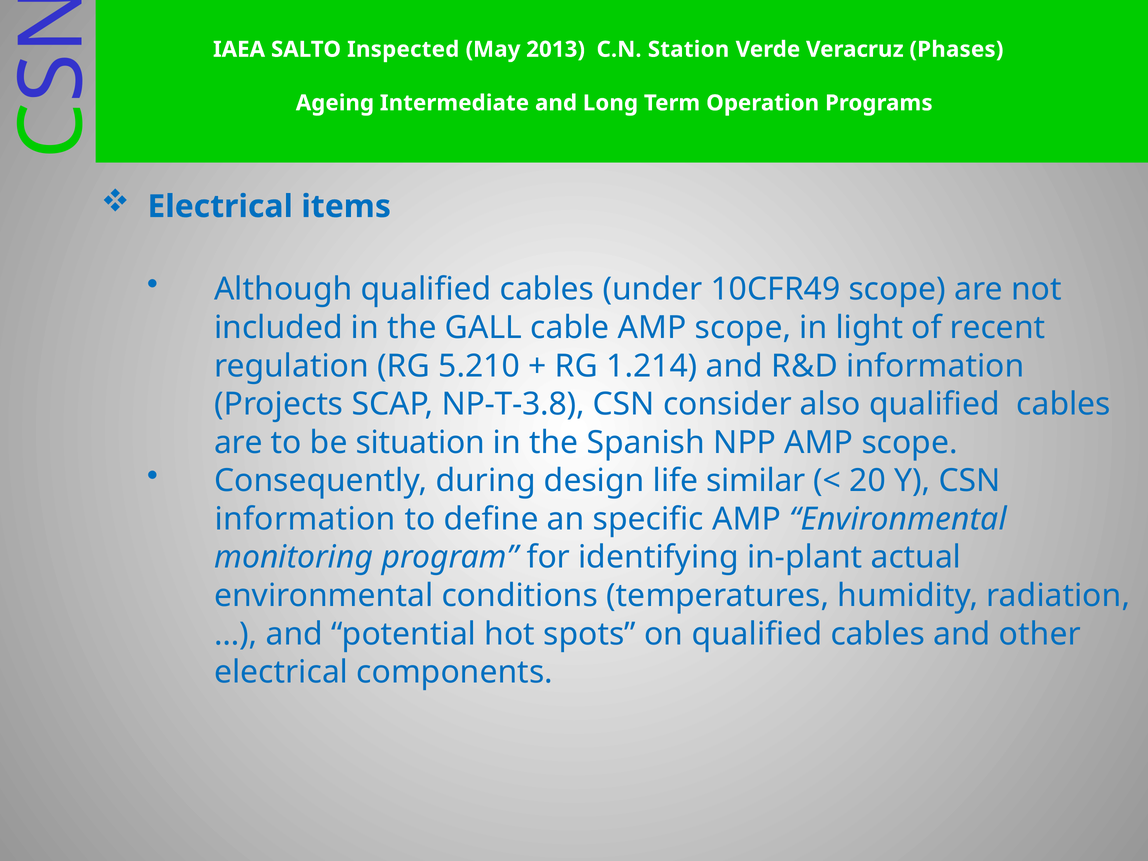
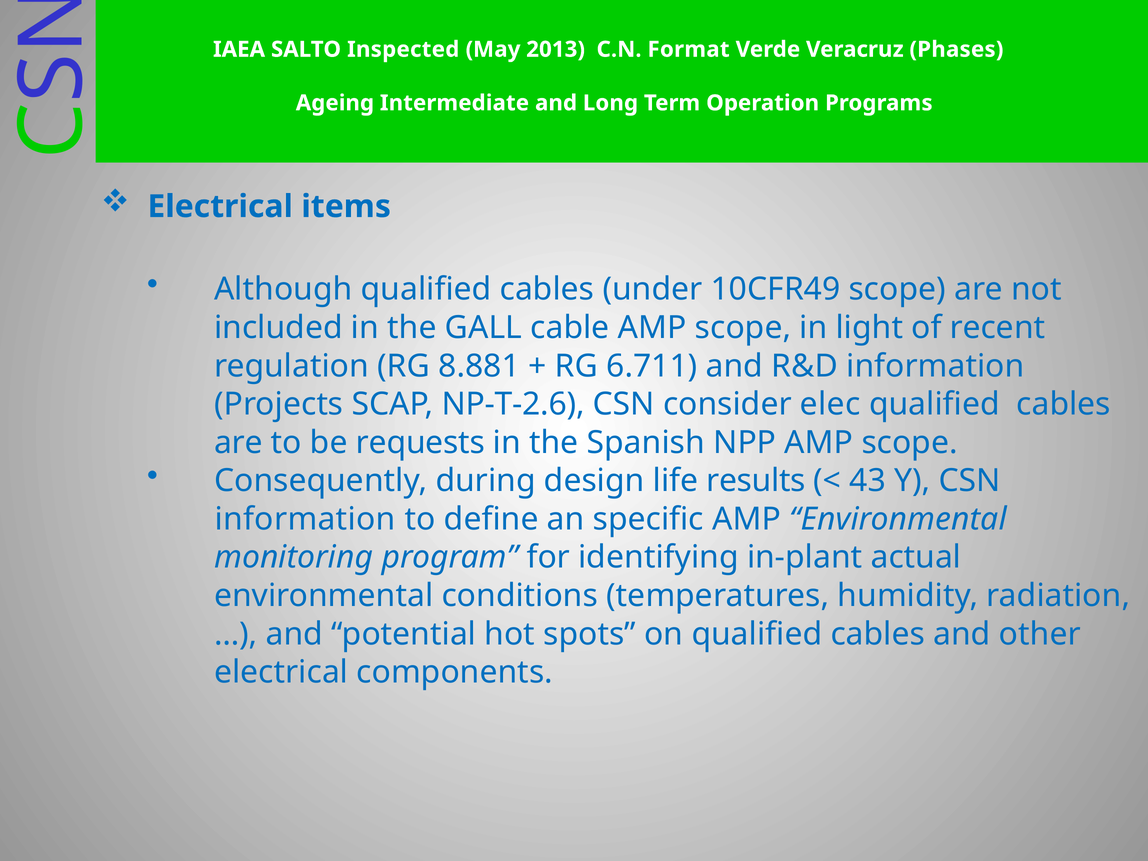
Station: Station -> Format
5.210: 5.210 -> 8.881
1.214: 1.214 -> 6.711
NP-T-3.8: NP-T-3.8 -> NP-T-2.6
also: also -> elec
situation: situation -> requests
similar: similar -> results
20: 20 -> 43
